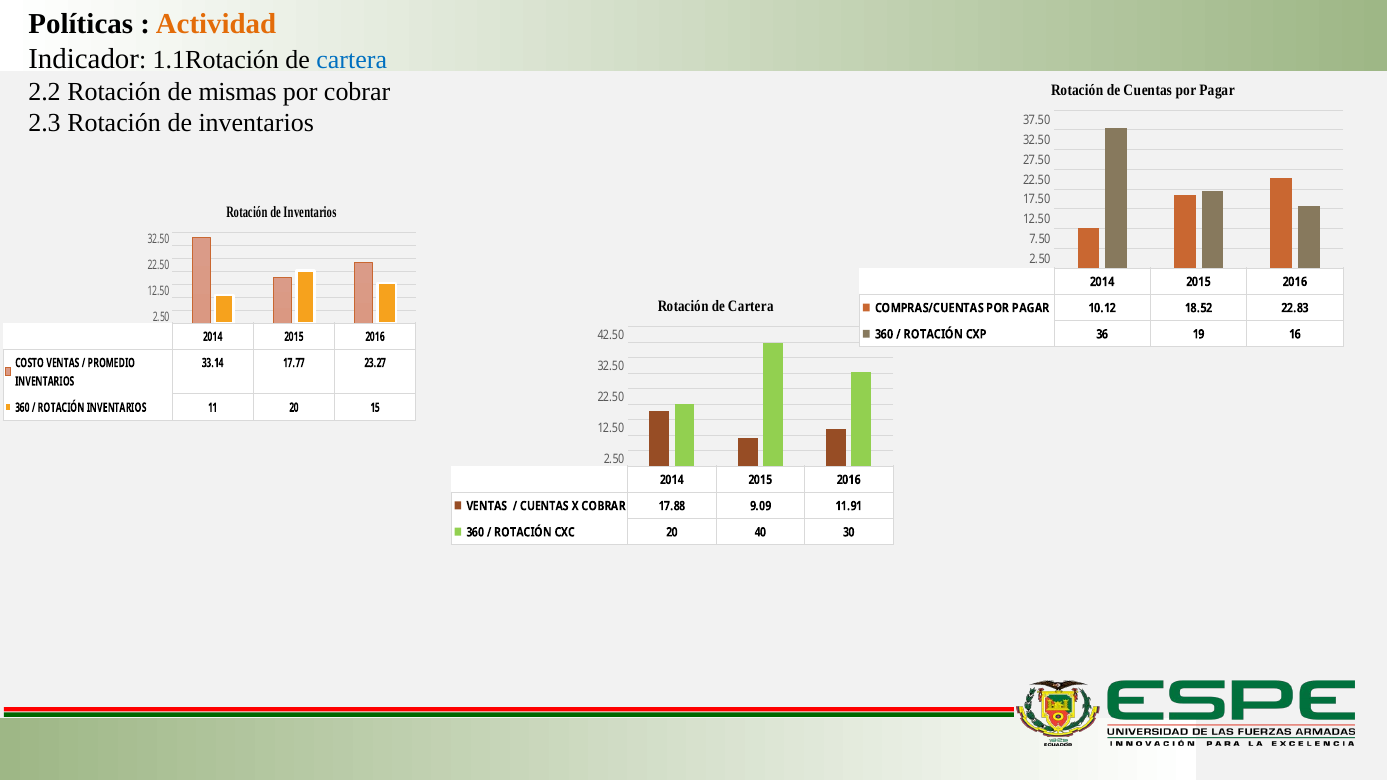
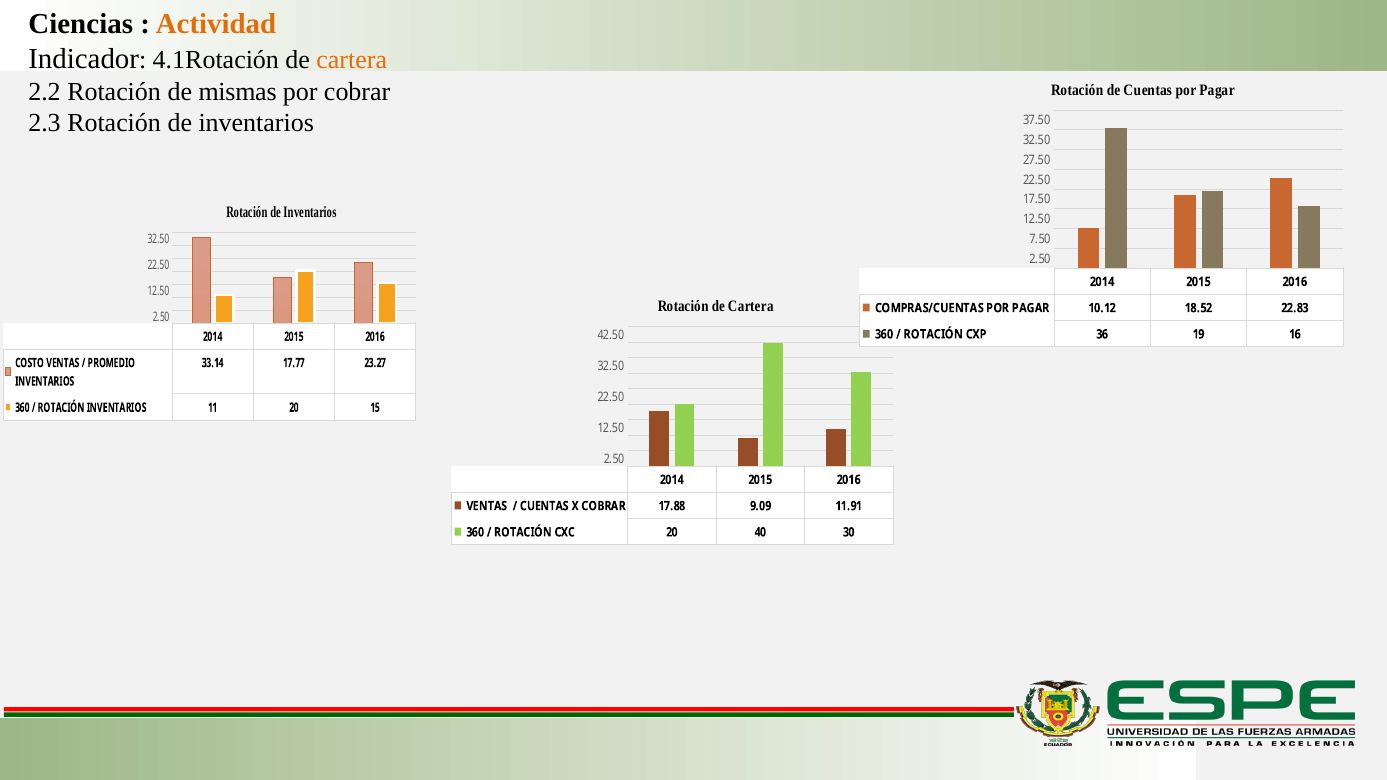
Políticas: Políticas -> Ciencias
1.1Rotación: 1.1Rotación -> 4.1Rotación
cartera at (352, 60) colour: blue -> orange
